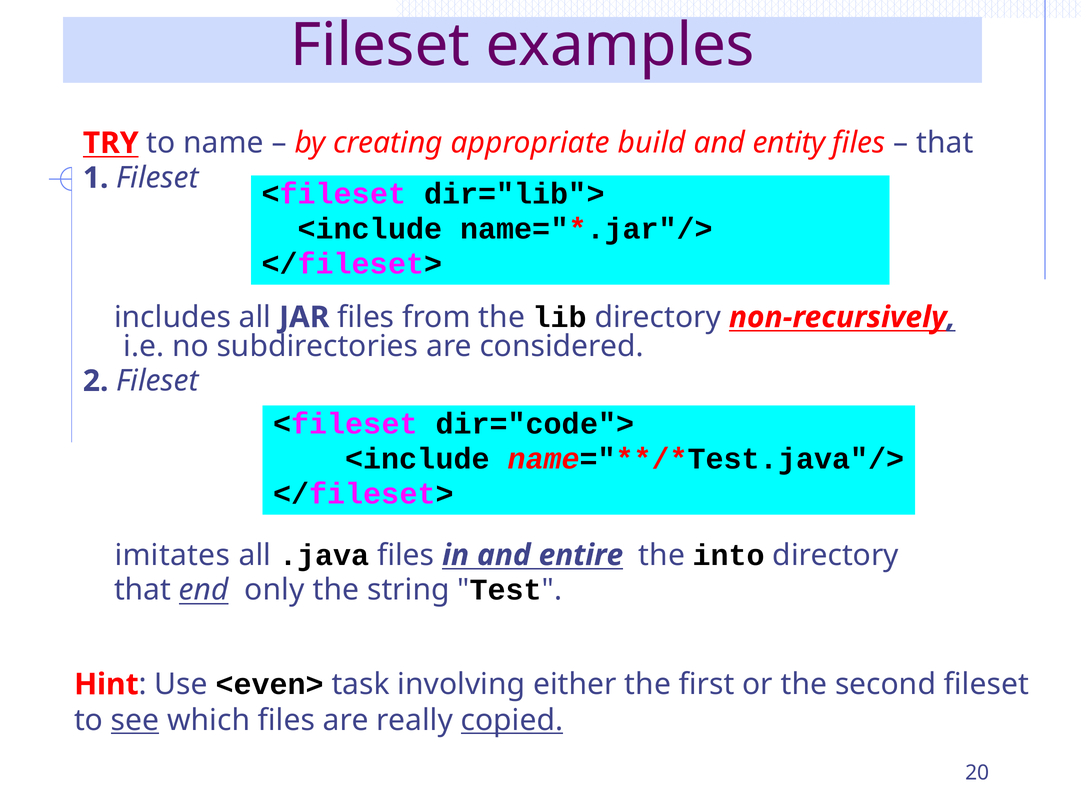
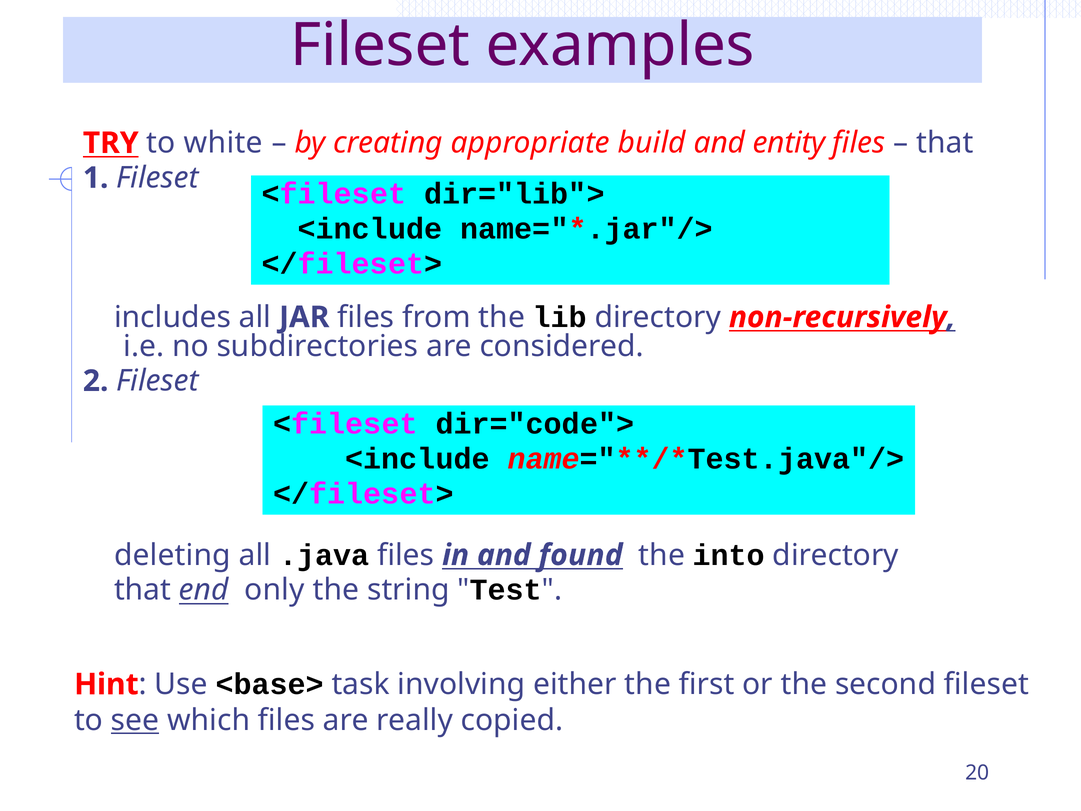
name: name -> white
imitates: imitates -> deleting
entire: entire -> found
<even>: <even> -> <base>
copied underline: present -> none
